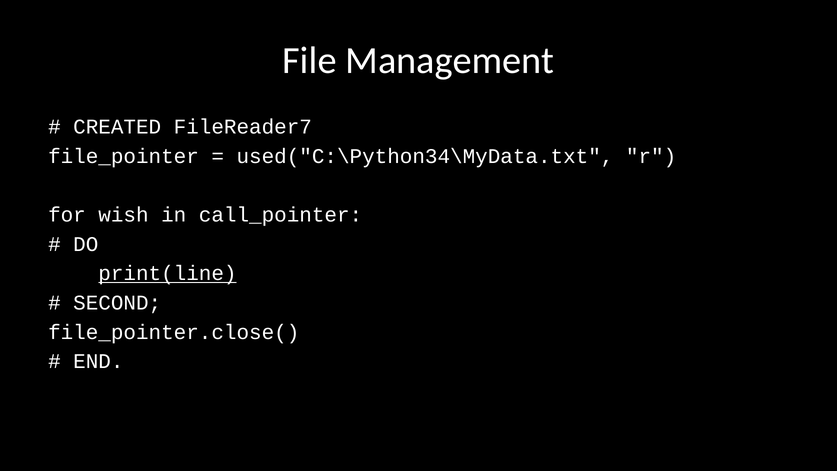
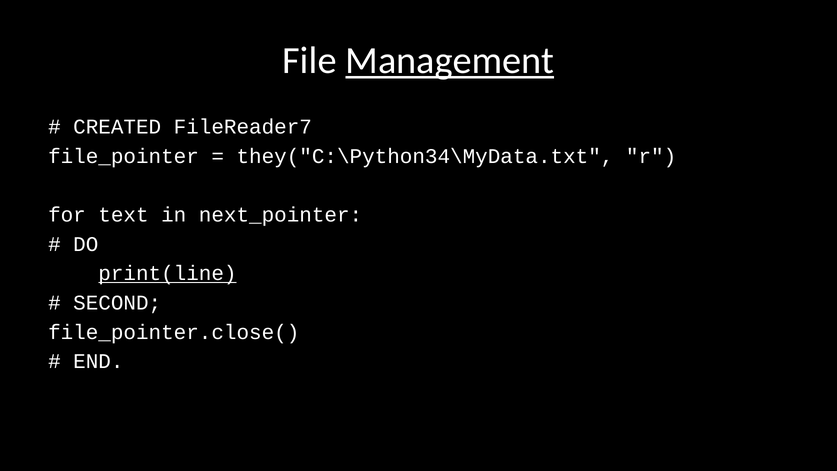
Management underline: none -> present
used("C:\Python34\MyData.txt: used("C:\Python34\MyData.txt -> they("C:\Python34\MyData.txt
wish: wish -> text
call_pointer: call_pointer -> next_pointer
